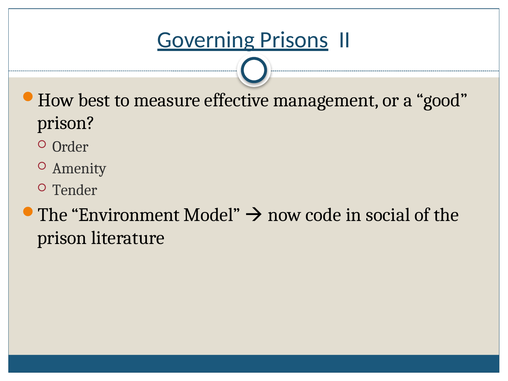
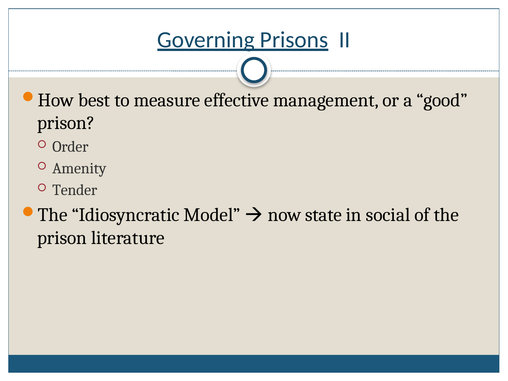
Environment: Environment -> Idiosyncratic
code: code -> state
